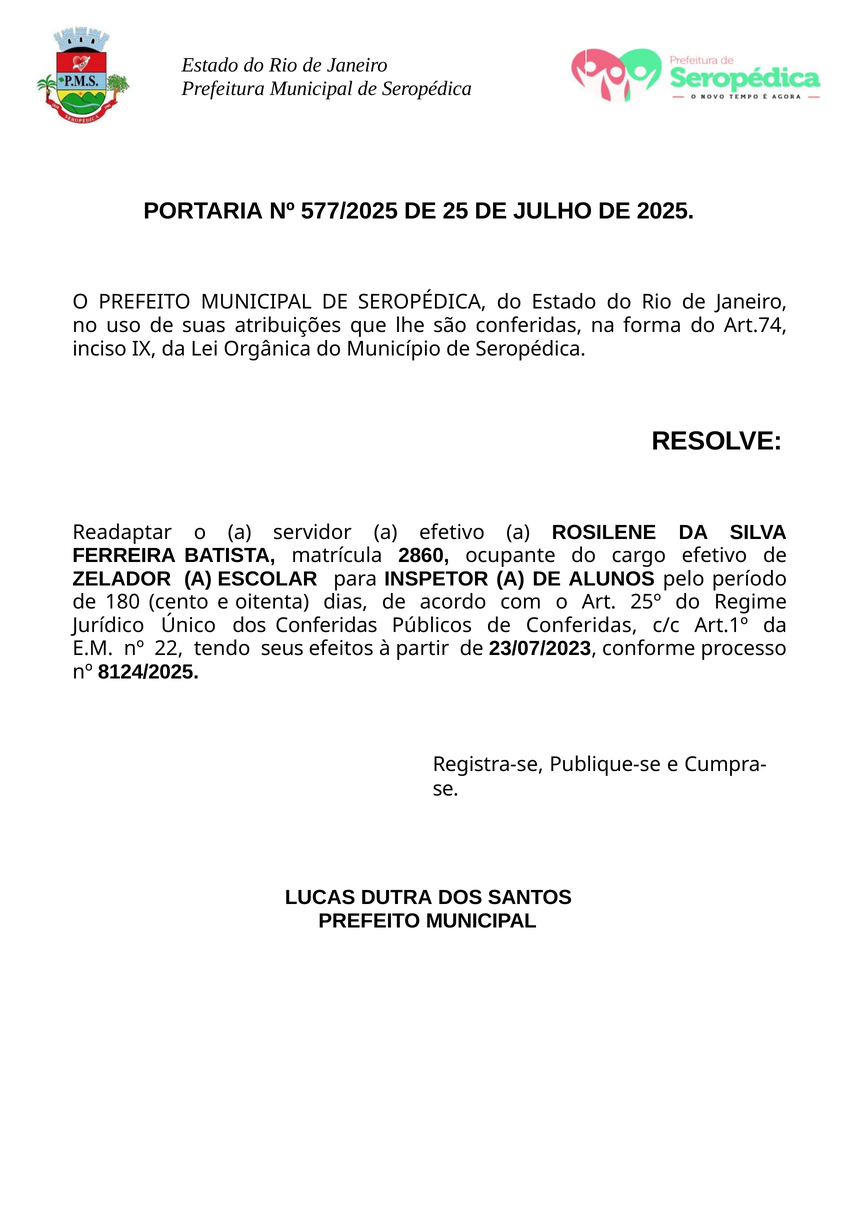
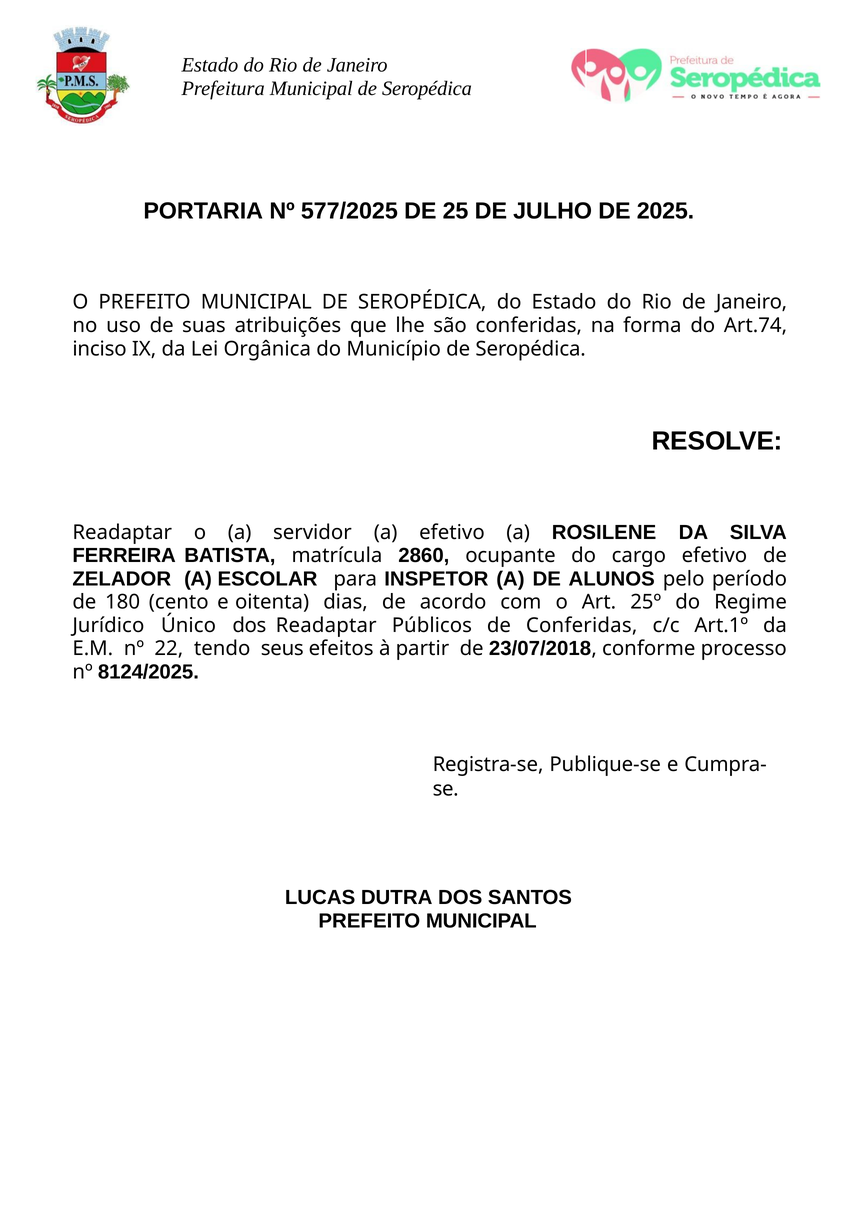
dos Conferidas: Conferidas -> Readaptar
23/07/2023: 23/07/2023 -> 23/07/2018
